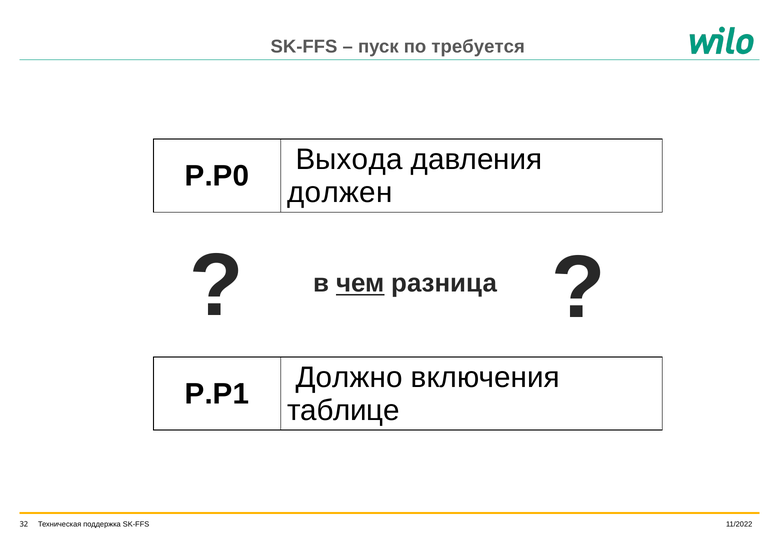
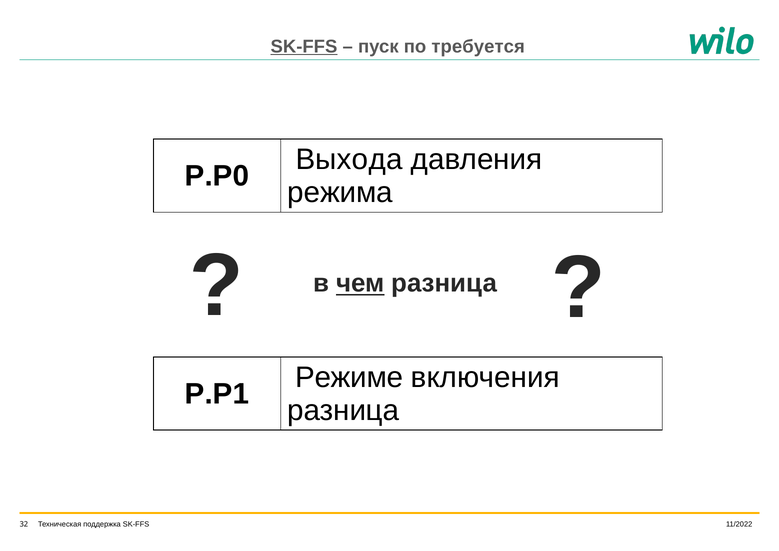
SK-FFS at (304, 47) underline: none -> present
должен: должен -> режима
Должно: Должно -> Режиме
таблице at (343, 410): таблице -> разница
